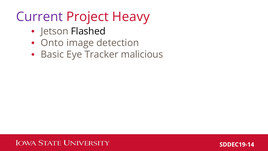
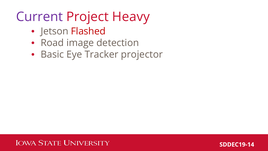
Flashed colour: black -> red
Onto: Onto -> Road
malicious: malicious -> projector
